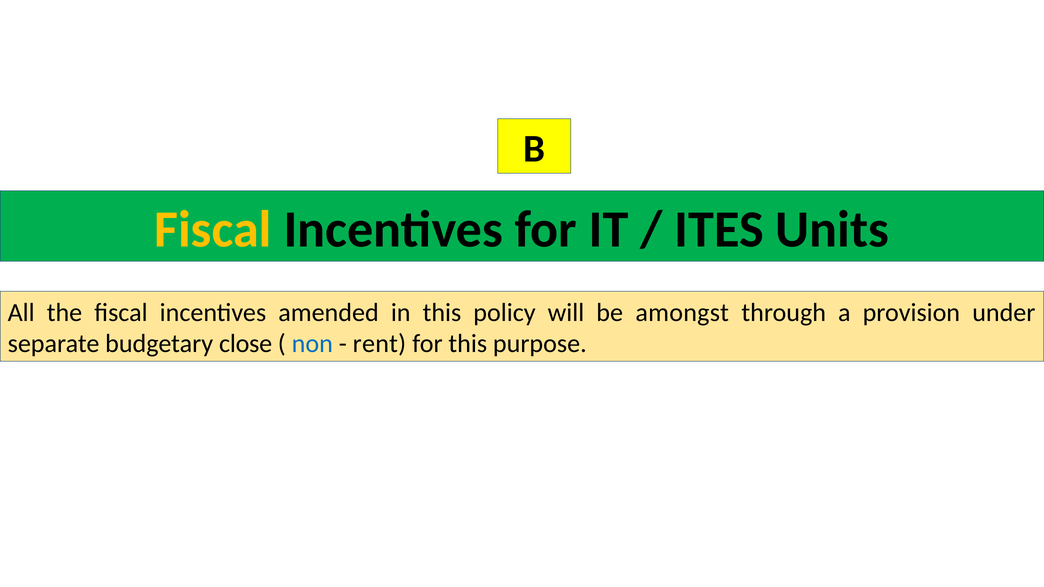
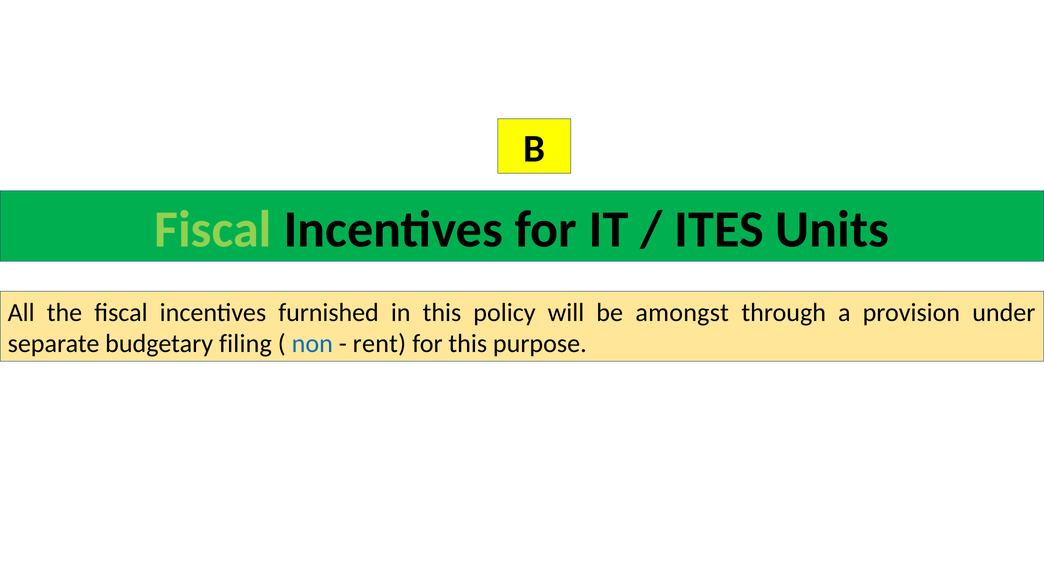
Fiscal at (213, 230) colour: yellow -> light green
amended: amended -> furnished
close: close -> filing
